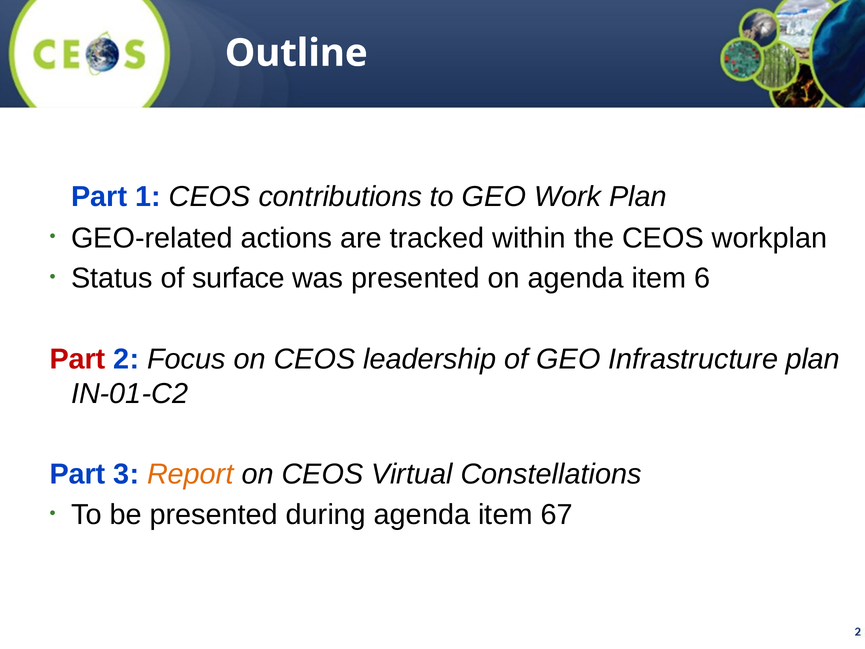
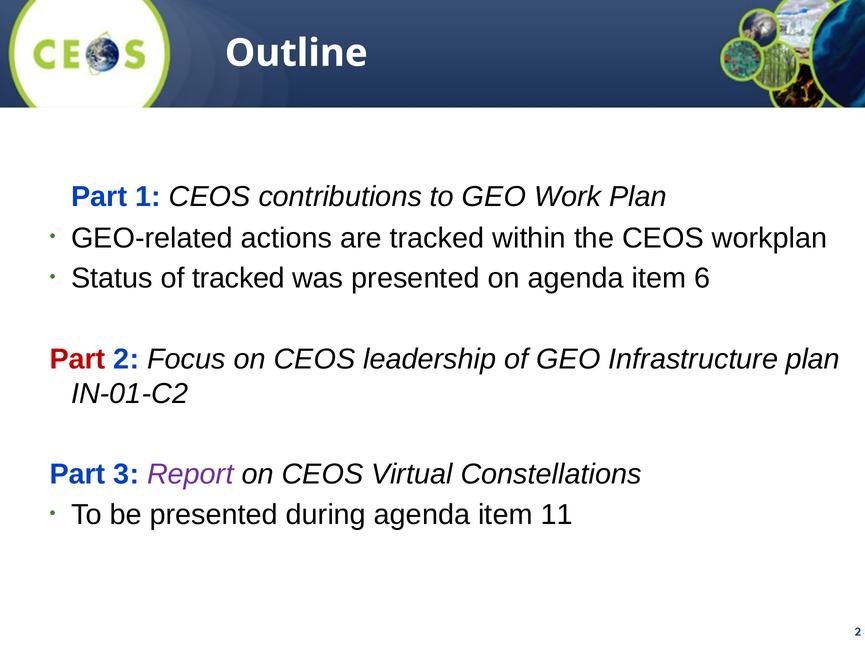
of surface: surface -> tracked
Report colour: orange -> purple
67: 67 -> 11
